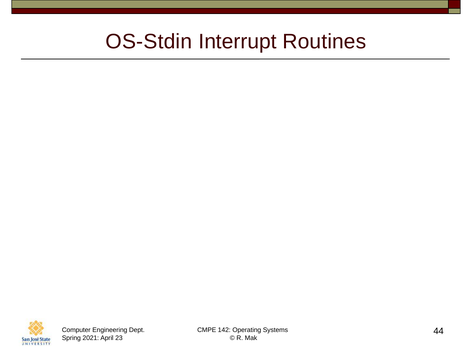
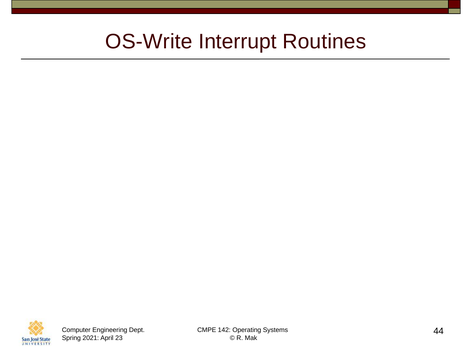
OS-Stdin: OS-Stdin -> OS-Write
